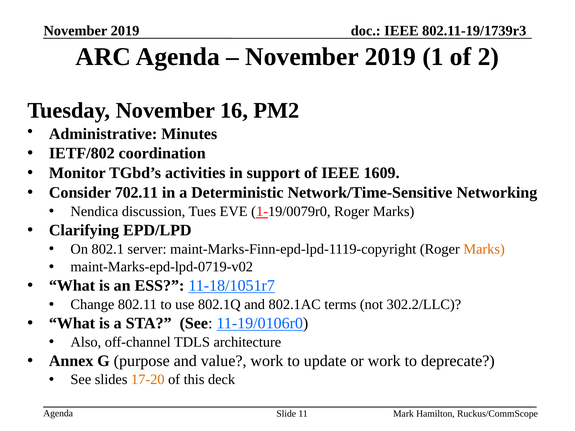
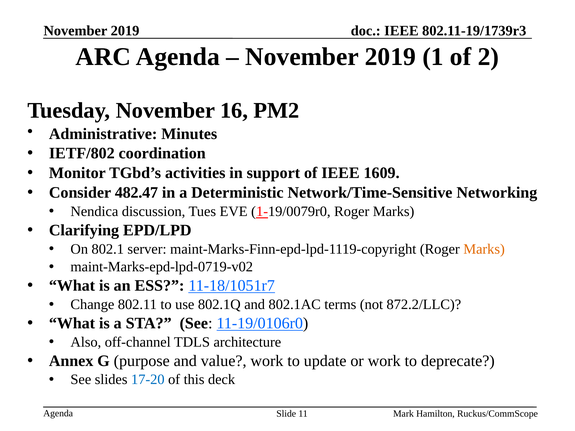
702.11: 702.11 -> 482.47
302.2/LLC: 302.2/LLC -> 872.2/LLC
17-20 colour: orange -> blue
